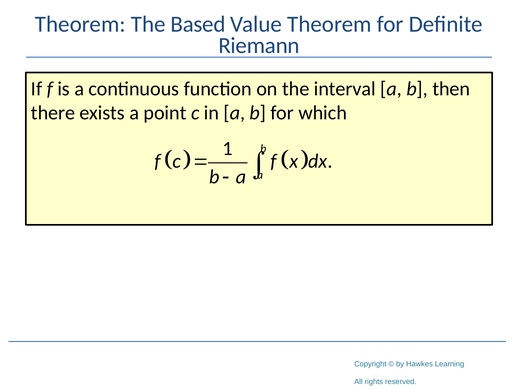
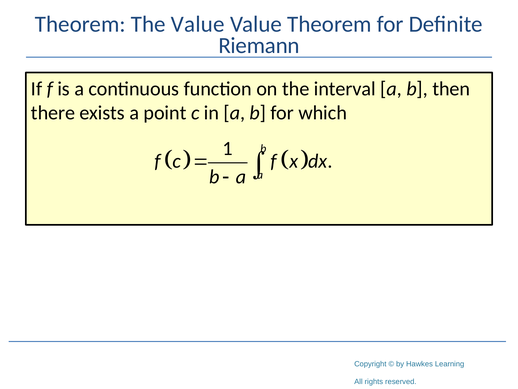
The Based: Based -> Value
